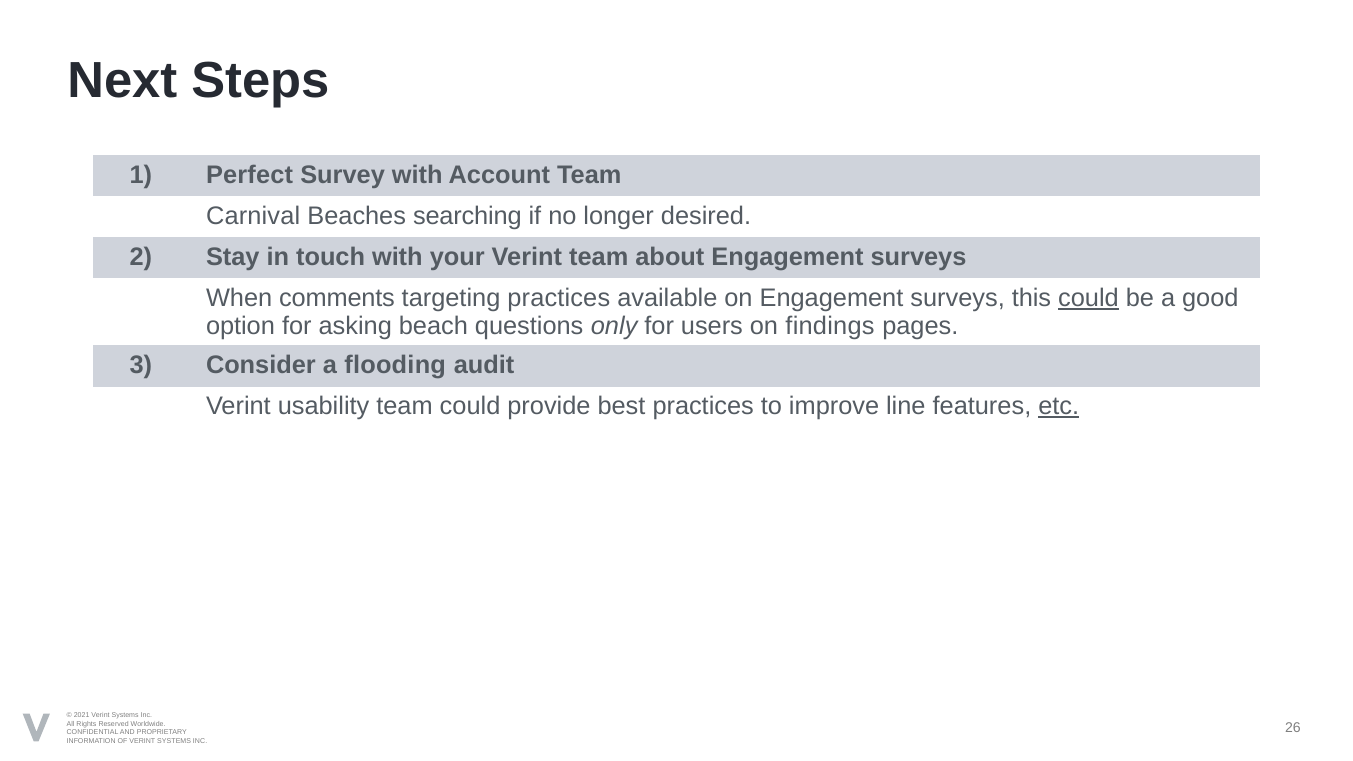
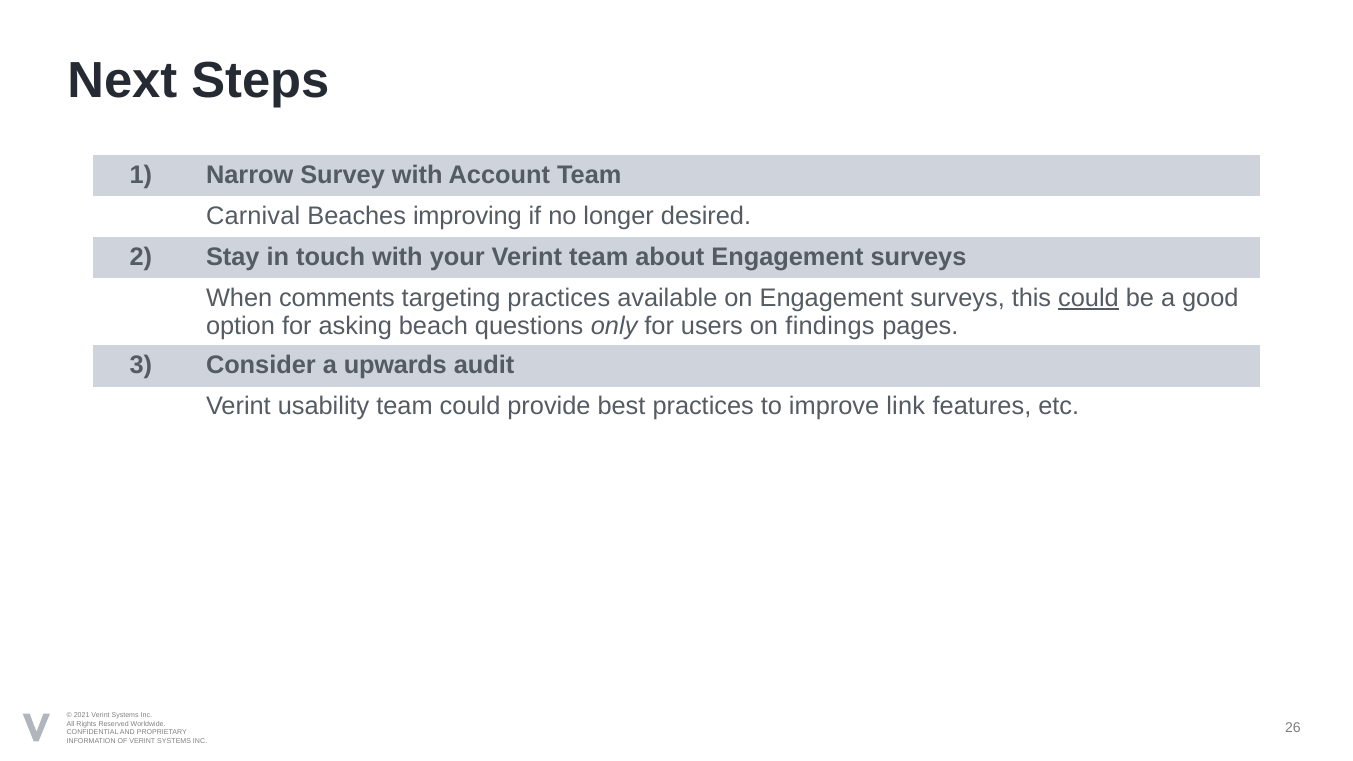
Perfect: Perfect -> Narrow
searching: searching -> improving
flooding: flooding -> upwards
line: line -> link
etc underline: present -> none
